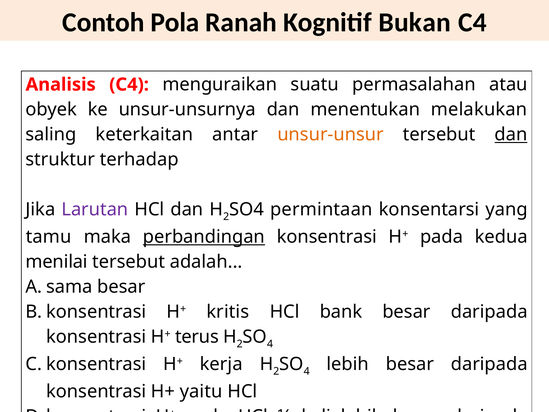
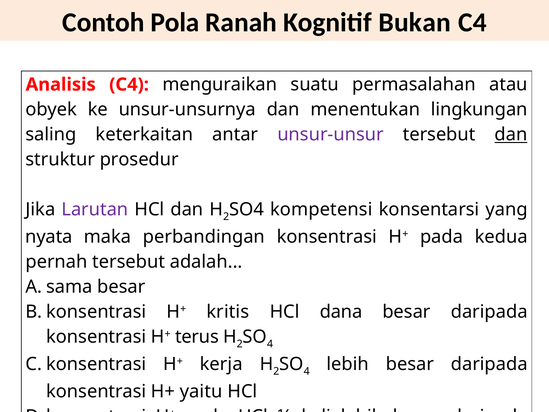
melakukan: melakukan -> lingkungan
unsur-unsur colour: orange -> purple
terhadap: terhadap -> prosedur
permintaan: permintaan -> kompetensi
tamu: tamu -> nyata
perbandingan underline: present -> none
menilai: menilai -> pernah
bank: bank -> dana
